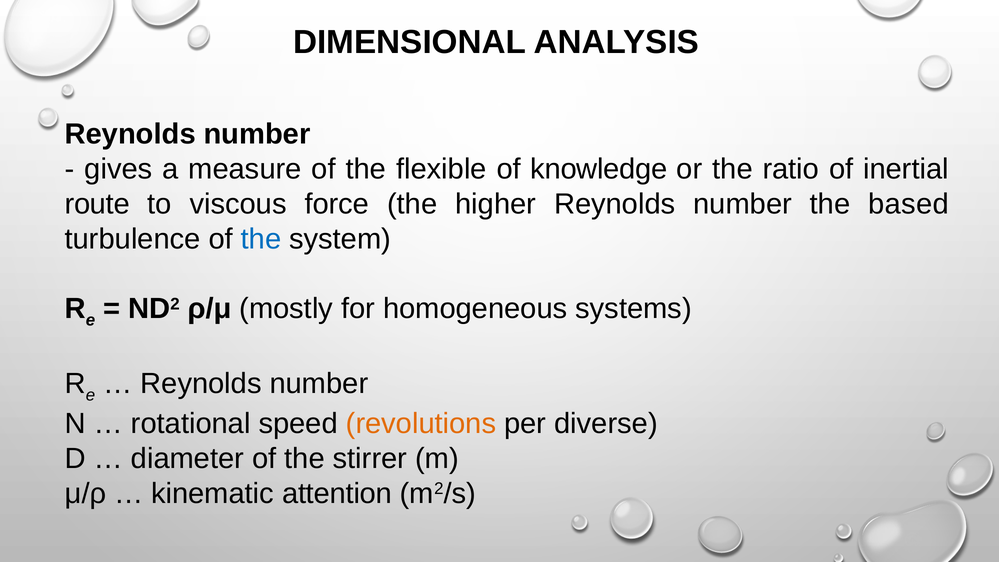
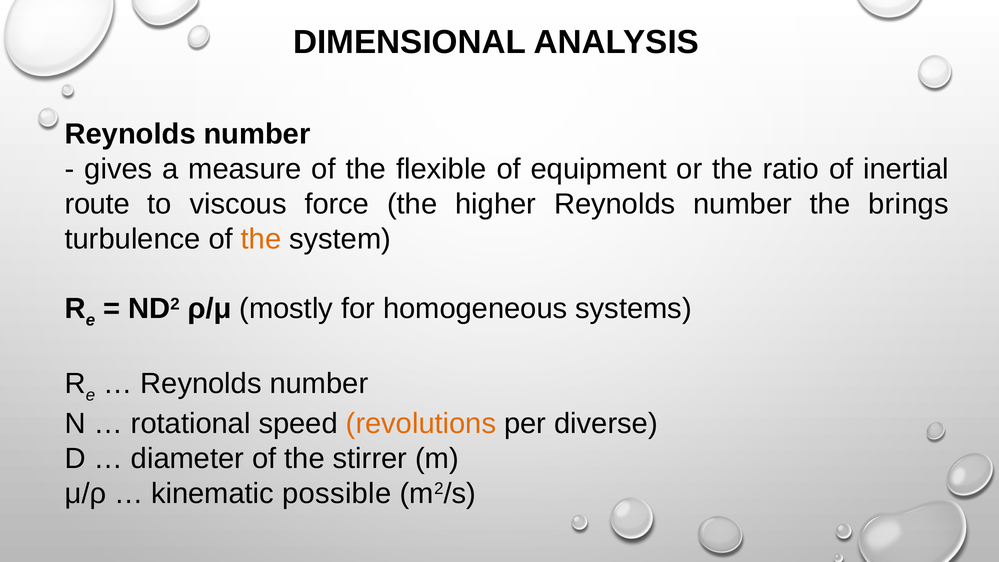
knowledge: knowledge -> equipment
based: based -> brings
the at (261, 239) colour: blue -> orange
attention: attention -> possible
